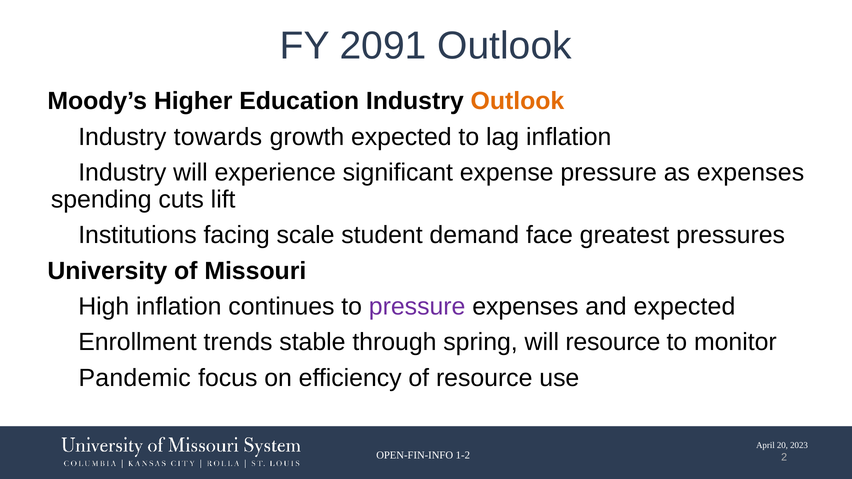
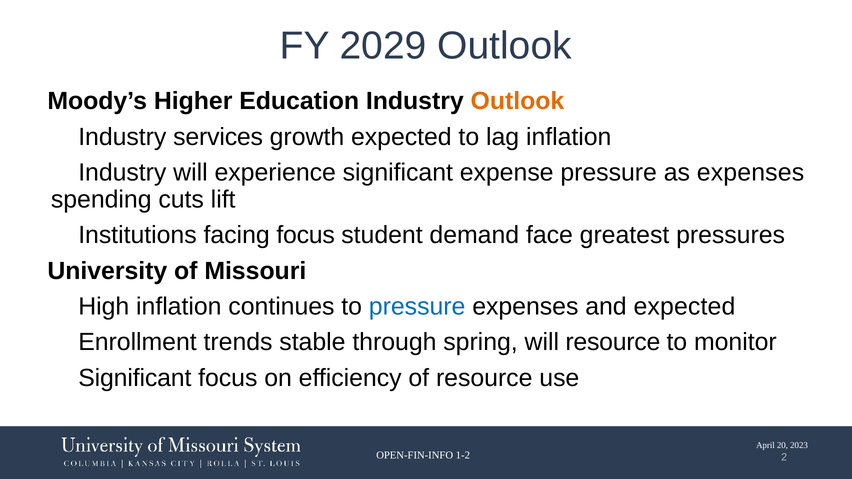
2091: 2091 -> 2029
towards: towards -> services
facing scale: scale -> focus
pressure at (417, 307) colour: purple -> blue
Pandemic at (135, 378): Pandemic -> Significant
